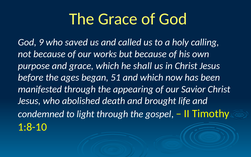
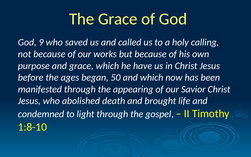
shall: shall -> have
51: 51 -> 50
